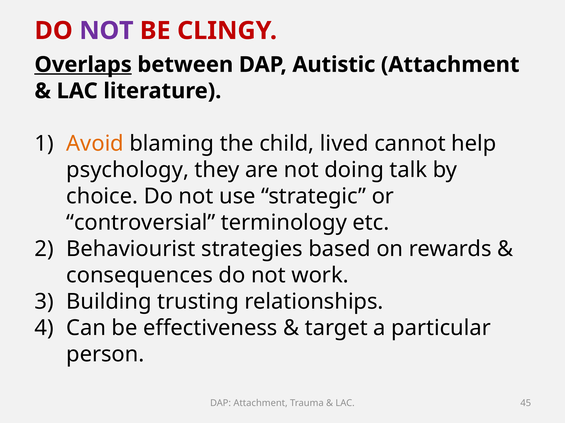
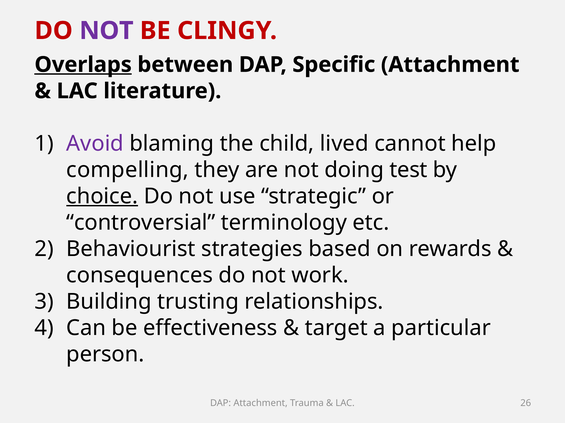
Autistic: Autistic -> Specific
Avoid colour: orange -> purple
psychology: psychology -> compelling
talk: talk -> test
choice underline: none -> present
45: 45 -> 26
